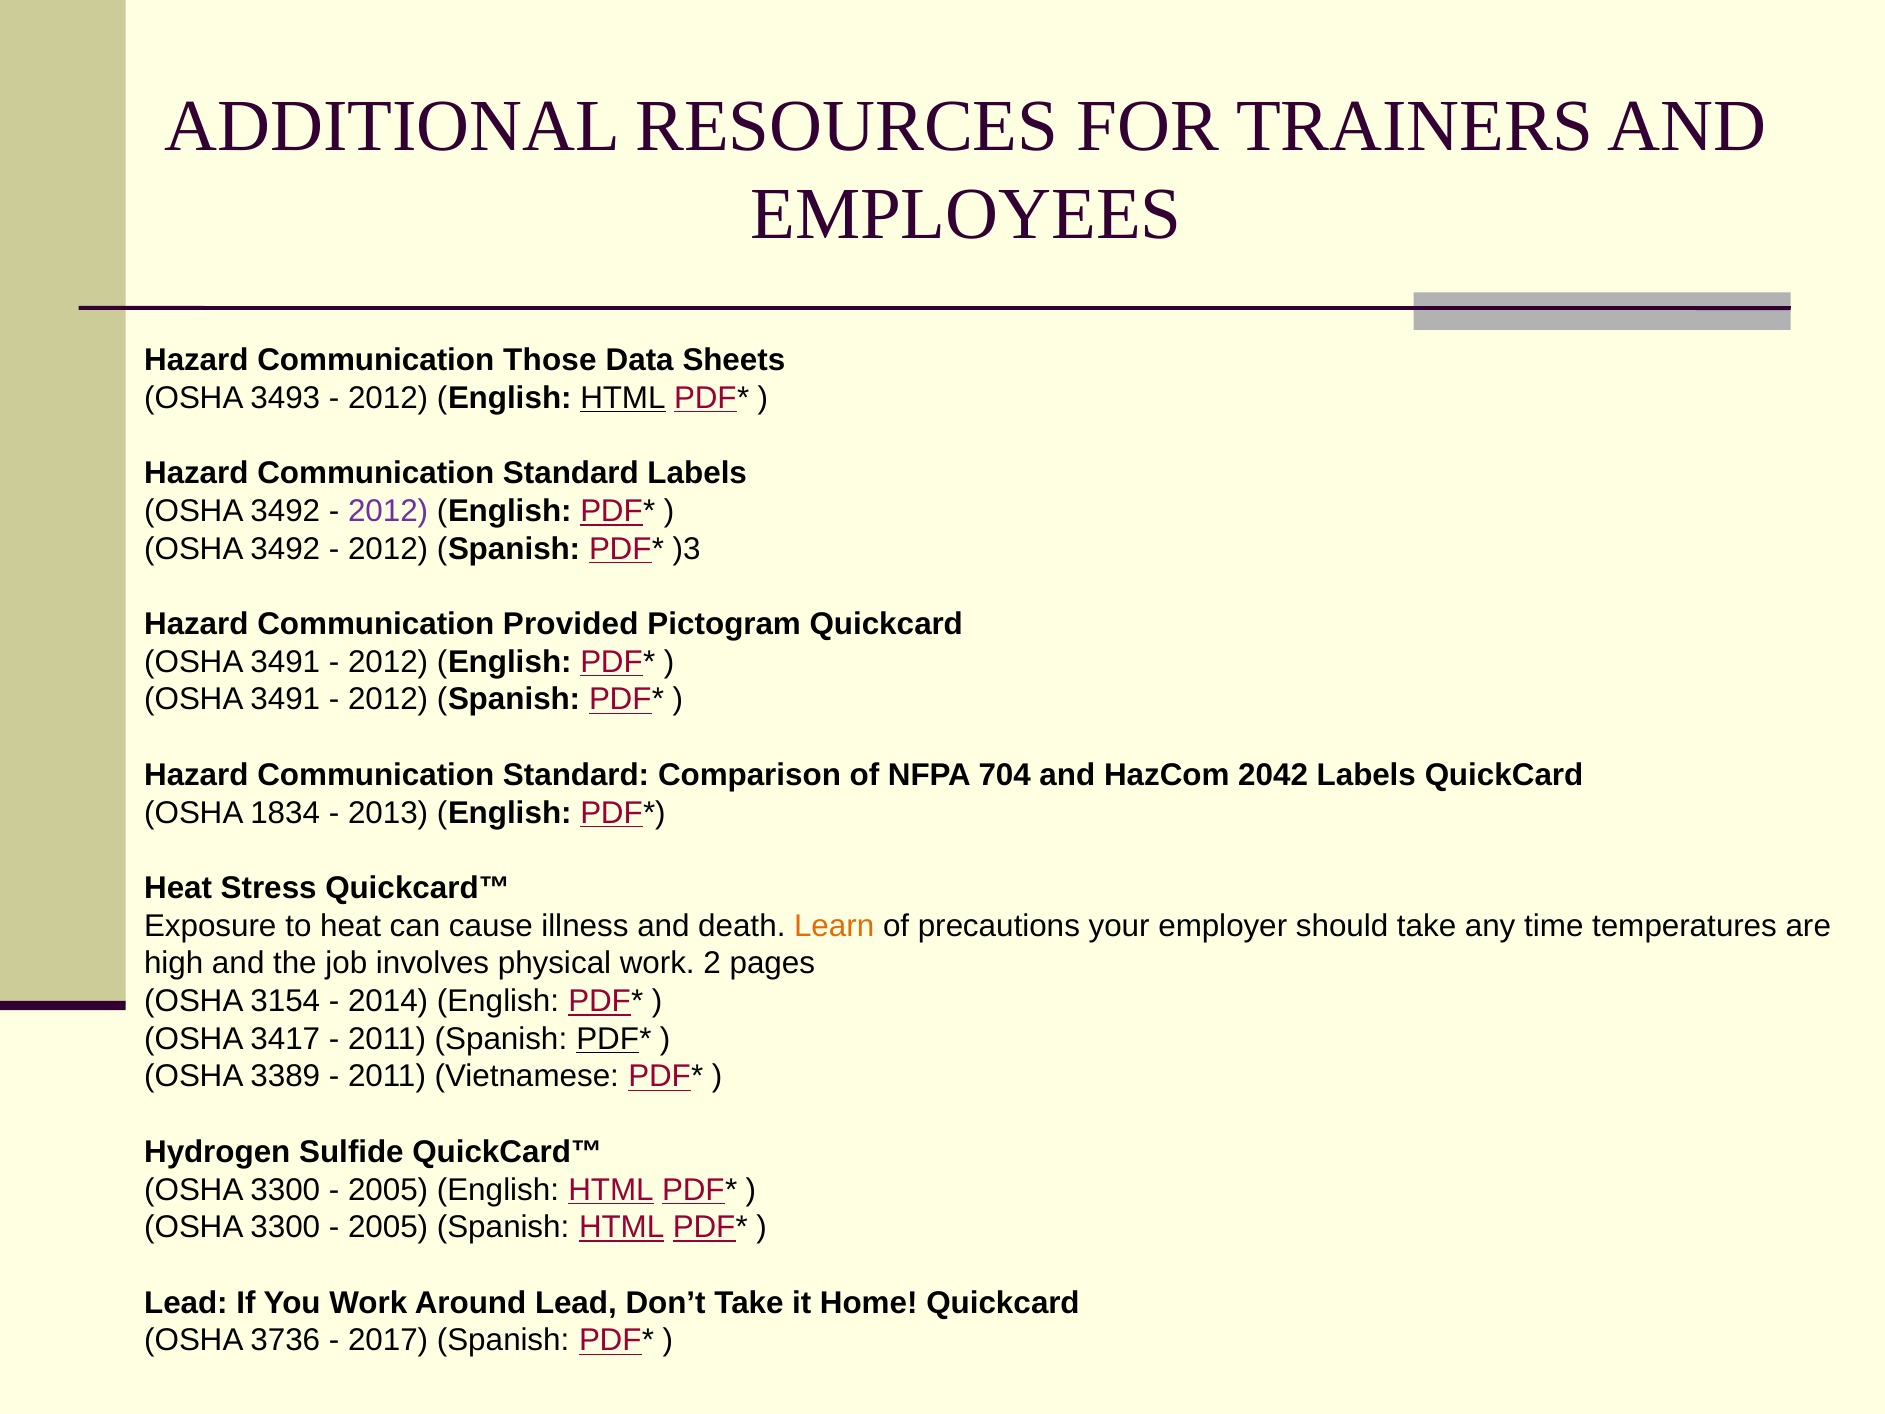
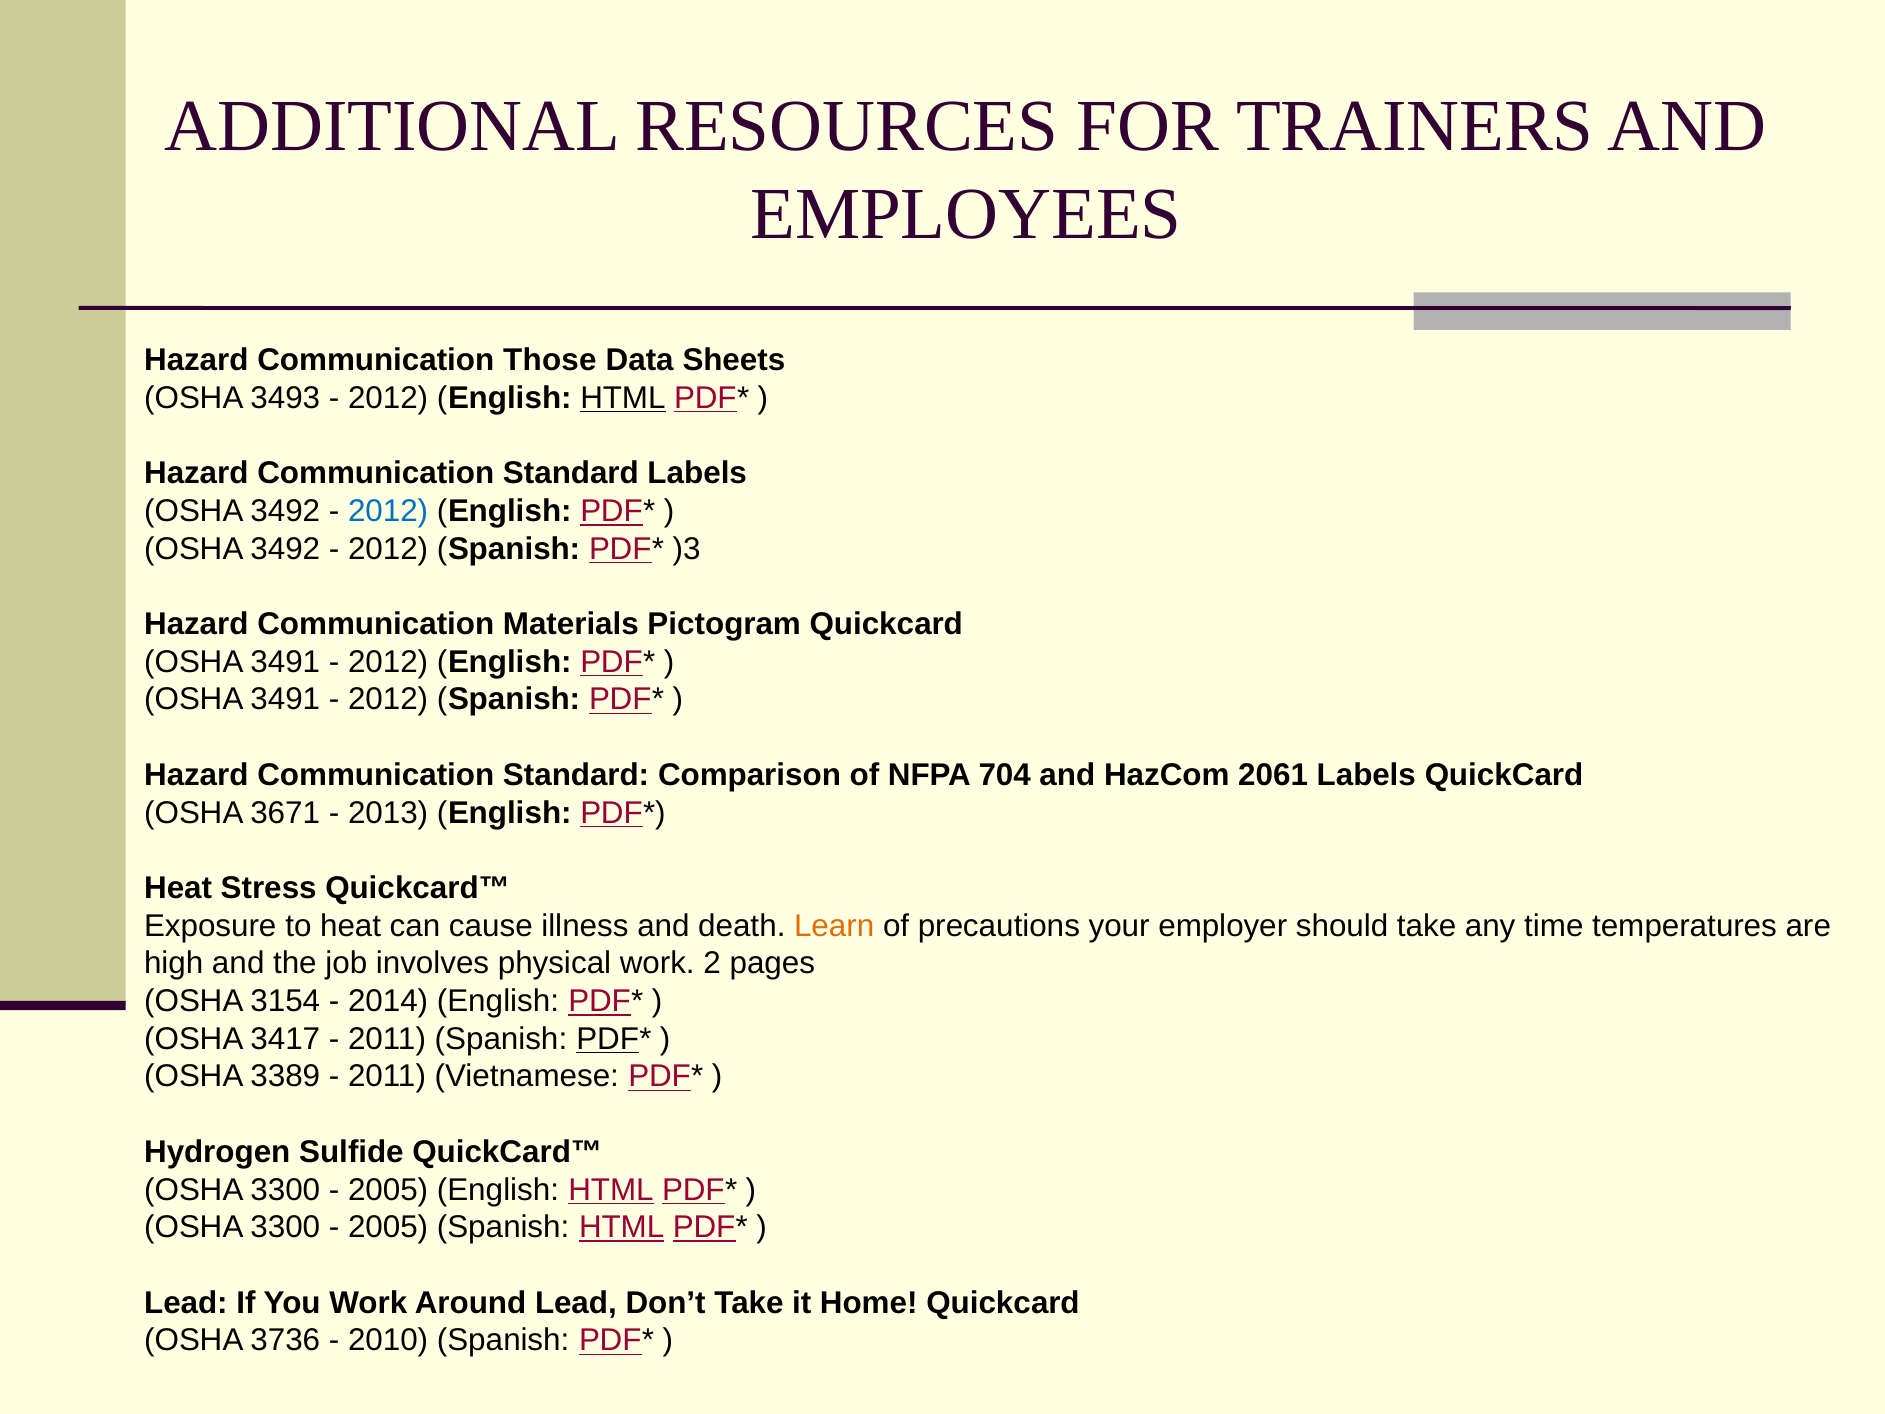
2012 at (388, 511) colour: purple -> blue
Provided: Provided -> Materials
2042: 2042 -> 2061
1834: 1834 -> 3671
2017: 2017 -> 2010
